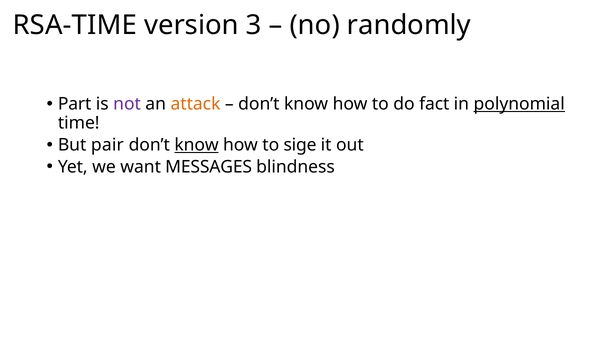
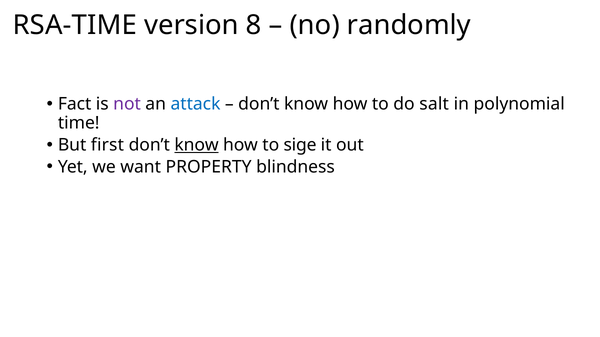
3: 3 -> 8
Part: Part -> Fact
attack colour: orange -> blue
fact: fact -> salt
polynomial underline: present -> none
pair: pair -> first
MESSAGES: MESSAGES -> PROPERTY
